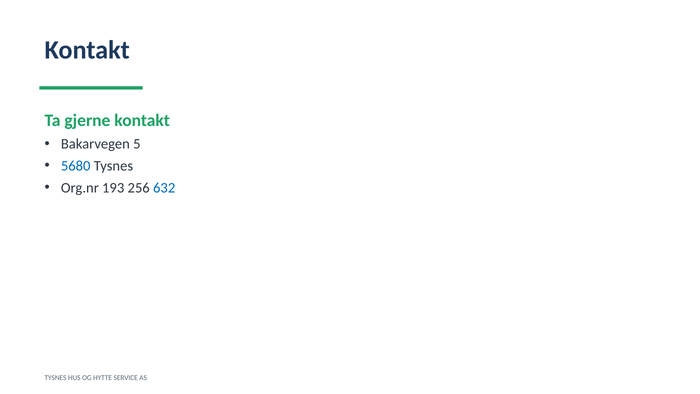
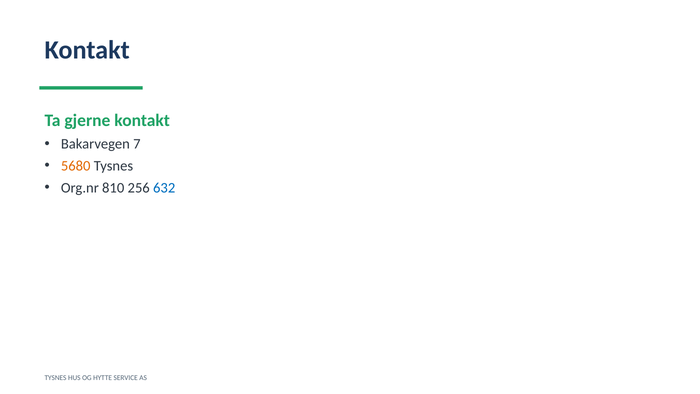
5: 5 -> 7
5680 colour: blue -> orange
193: 193 -> 810
